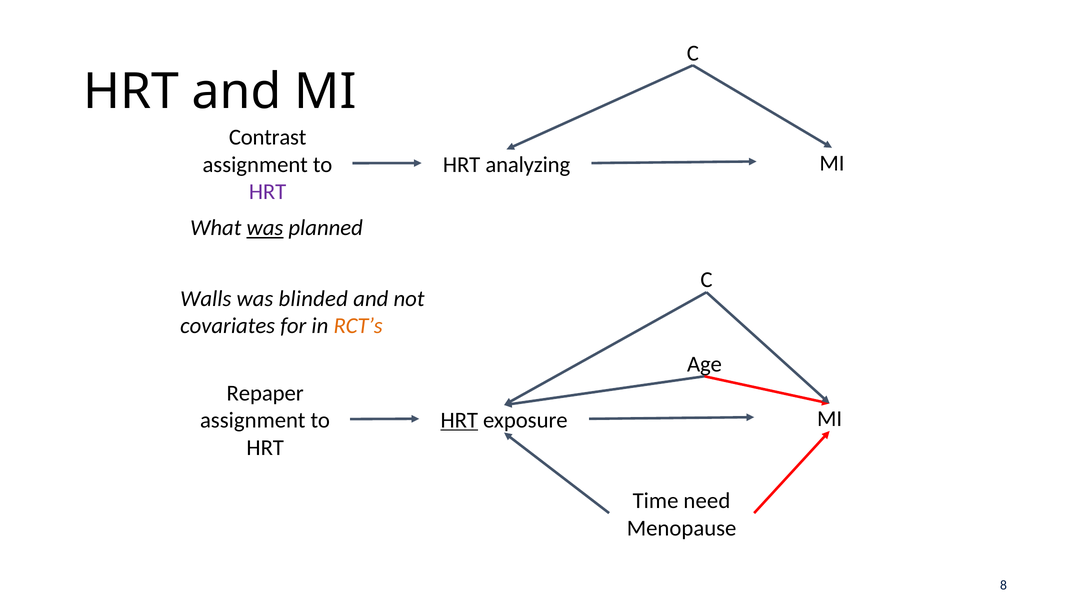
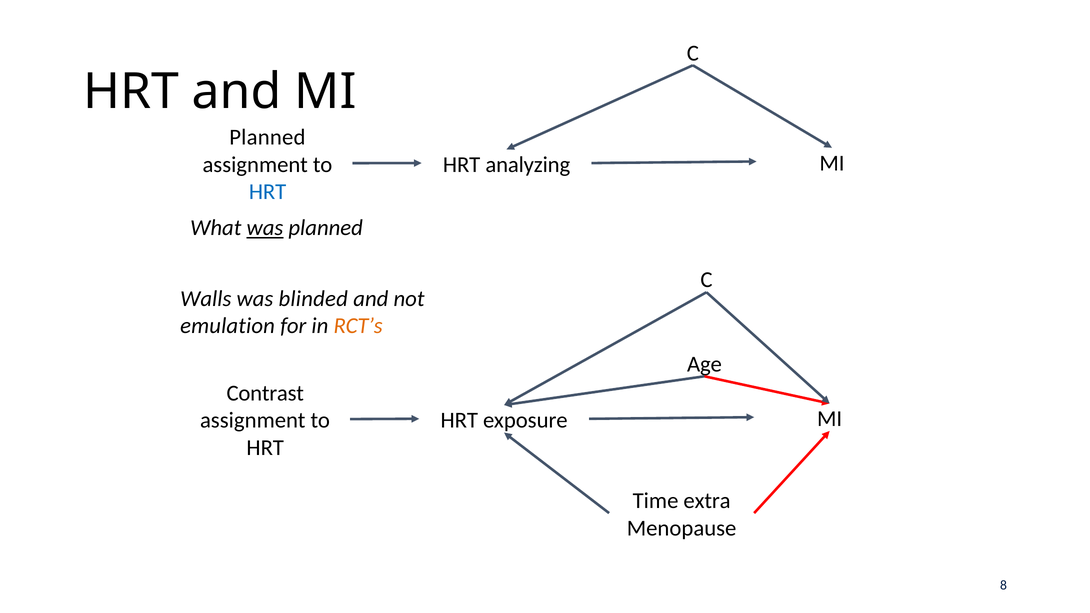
Contrast at (268, 137): Contrast -> Planned
HRT at (268, 192) colour: purple -> blue
covariates: covariates -> emulation
Repaper: Repaper -> Contrast
HRT at (459, 420) underline: present -> none
need: need -> extra
